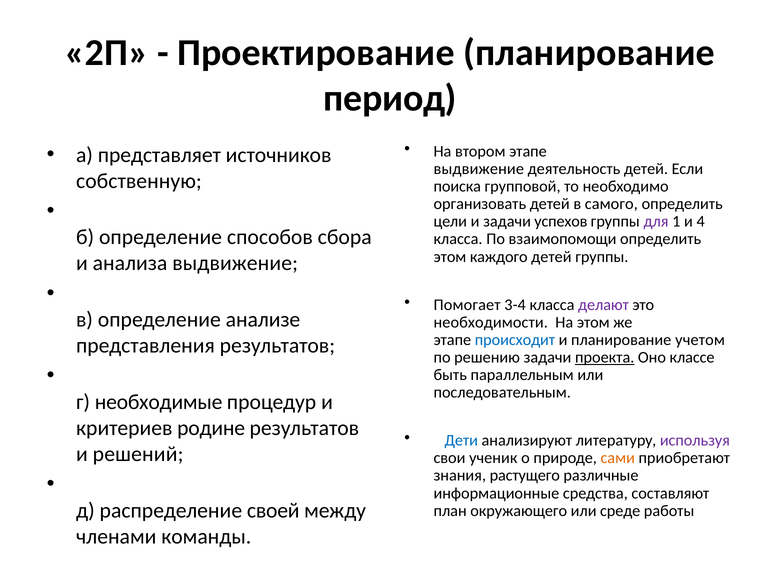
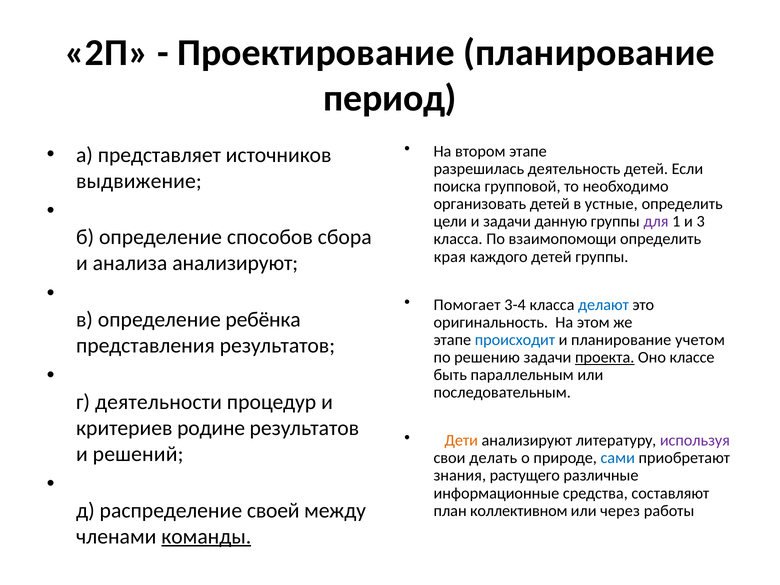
выдвижение at (479, 169): выдвижение -> разрешилась
собственную: собственную -> выдвижение
самого: самого -> устные
успехов: успехов -> данную
4: 4 -> 3
этом at (450, 257): этом -> края
анализа выдвижение: выдвижение -> анализируют
делают colour: purple -> blue
анализе: анализе -> ребёнка
необходимости: необходимости -> оригинальность
необходимые: необходимые -> деятельности
Дети colour: blue -> orange
ученик: ученик -> делать
сами colour: orange -> blue
окружающего: окружающего -> коллективном
среде: среде -> через
команды underline: none -> present
